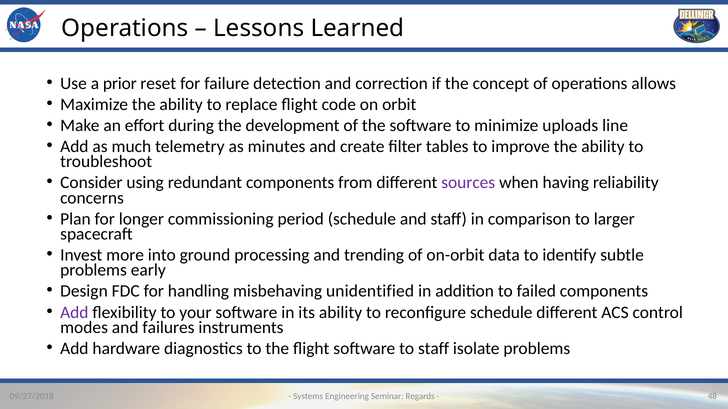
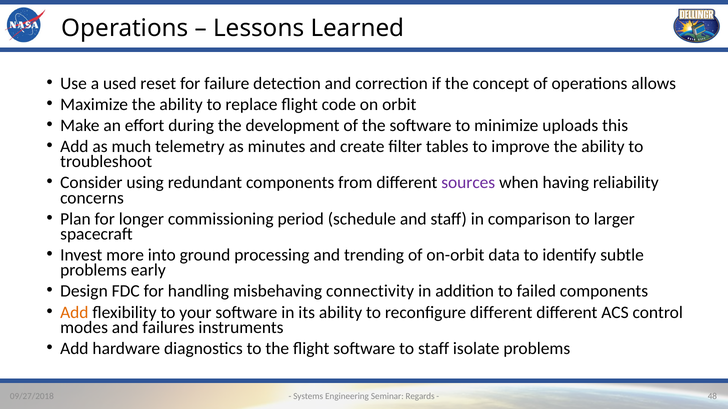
prior: prior -> used
line: line -> this
unidentified: unidentified -> connectivity
Add at (74, 313) colour: purple -> orange
reconfigure schedule: schedule -> different
